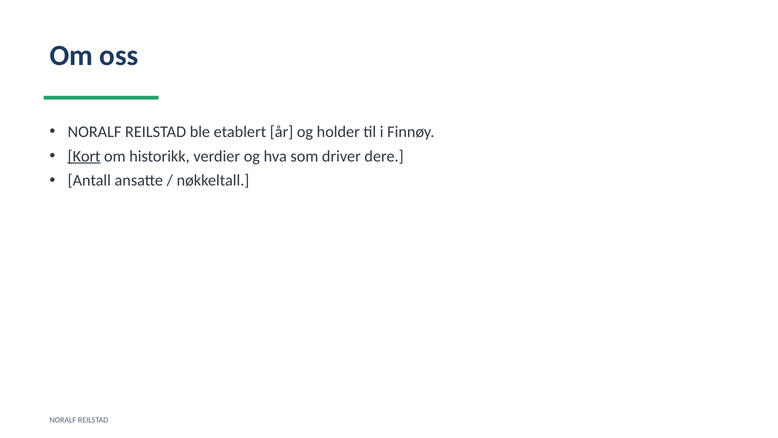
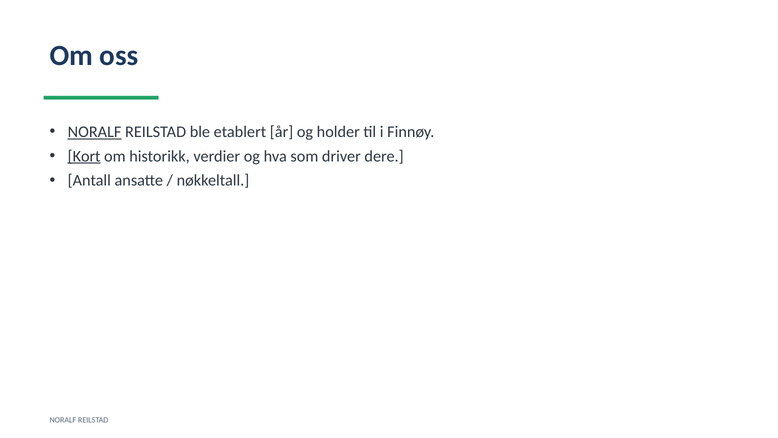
NORALF at (95, 132) underline: none -> present
